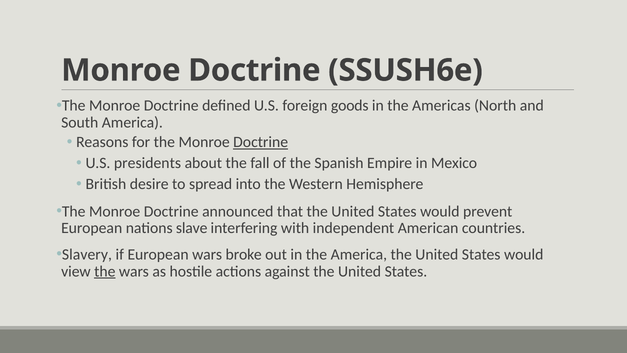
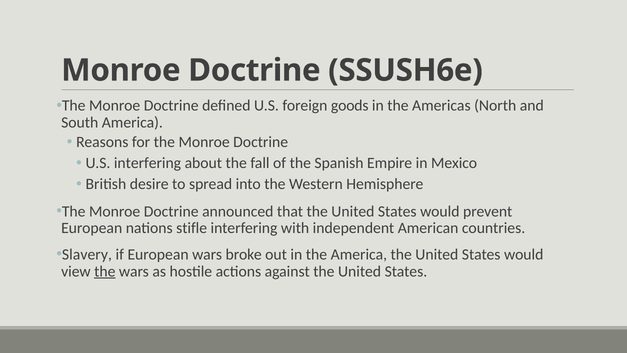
Doctrine at (261, 142) underline: present -> none
U.S presidents: presidents -> interfering
slave: slave -> stifle
